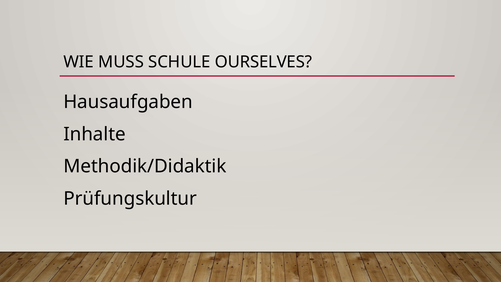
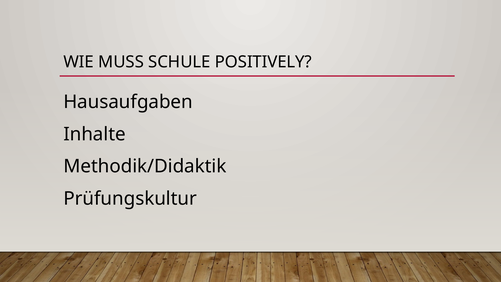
OURSELVES: OURSELVES -> POSITIVELY
